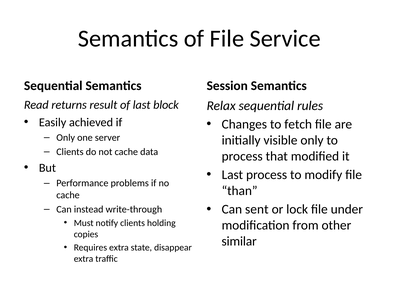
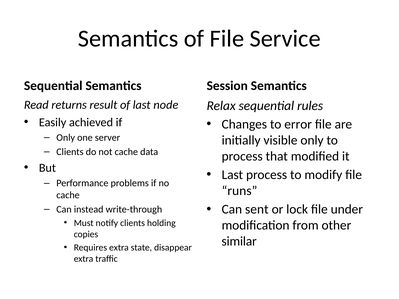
block: block -> node
fetch: fetch -> error
than: than -> runs
